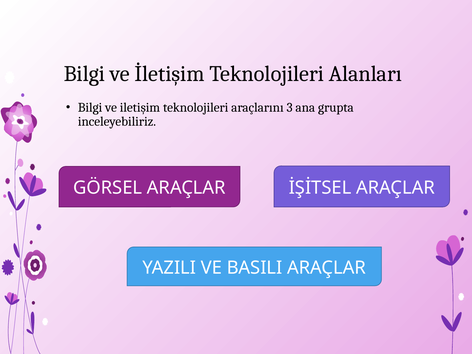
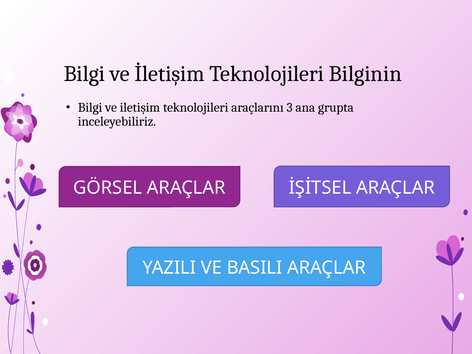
Alanları: Alanları -> Bilginin
